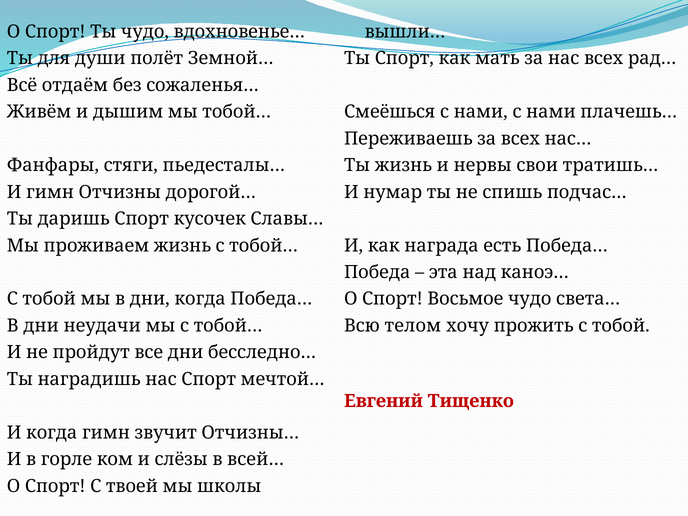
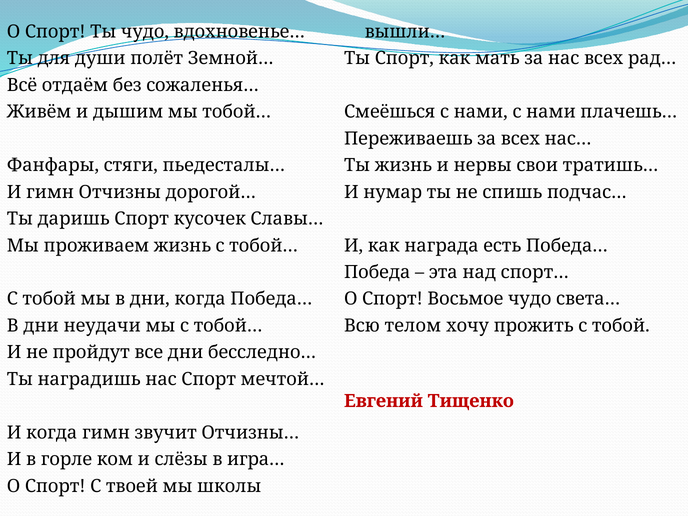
каноэ…: каноэ… -> спорт…
всей…: всей… -> игра…
